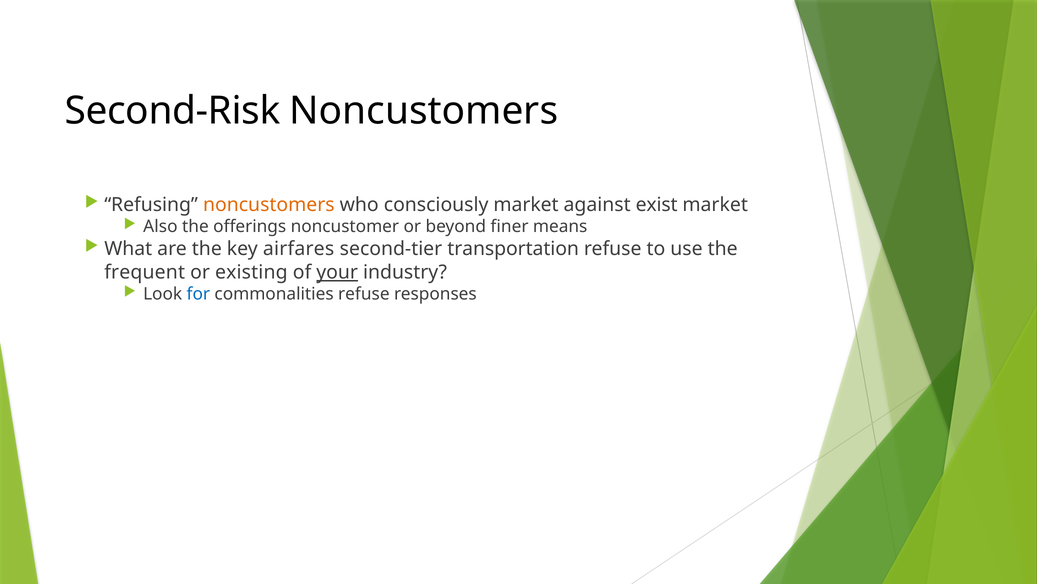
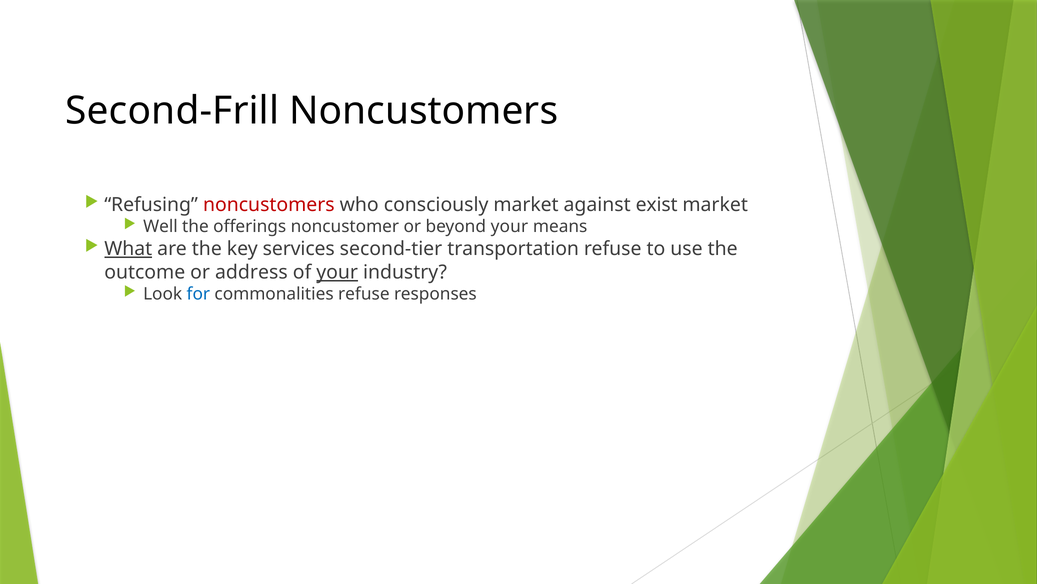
Second-Risk: Second-Risk -> Second-Frill
noncustomers at (269, 205) colour: orange -> red
Also: Also -> Well
beyond finer: finer -> your
What underline: none -> present
airfares: airfares -> services
frequent: frequent -> outcome
existing: existing -> address
